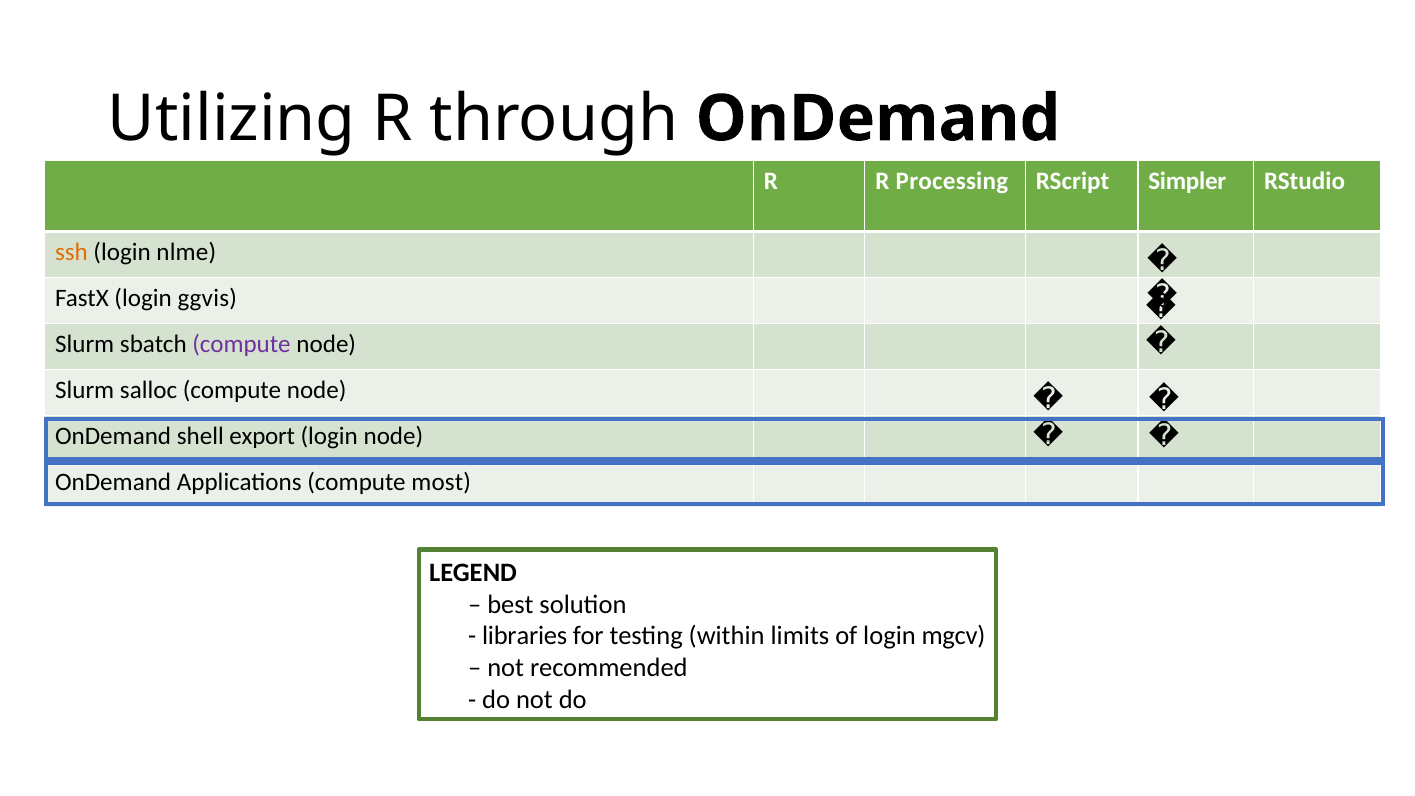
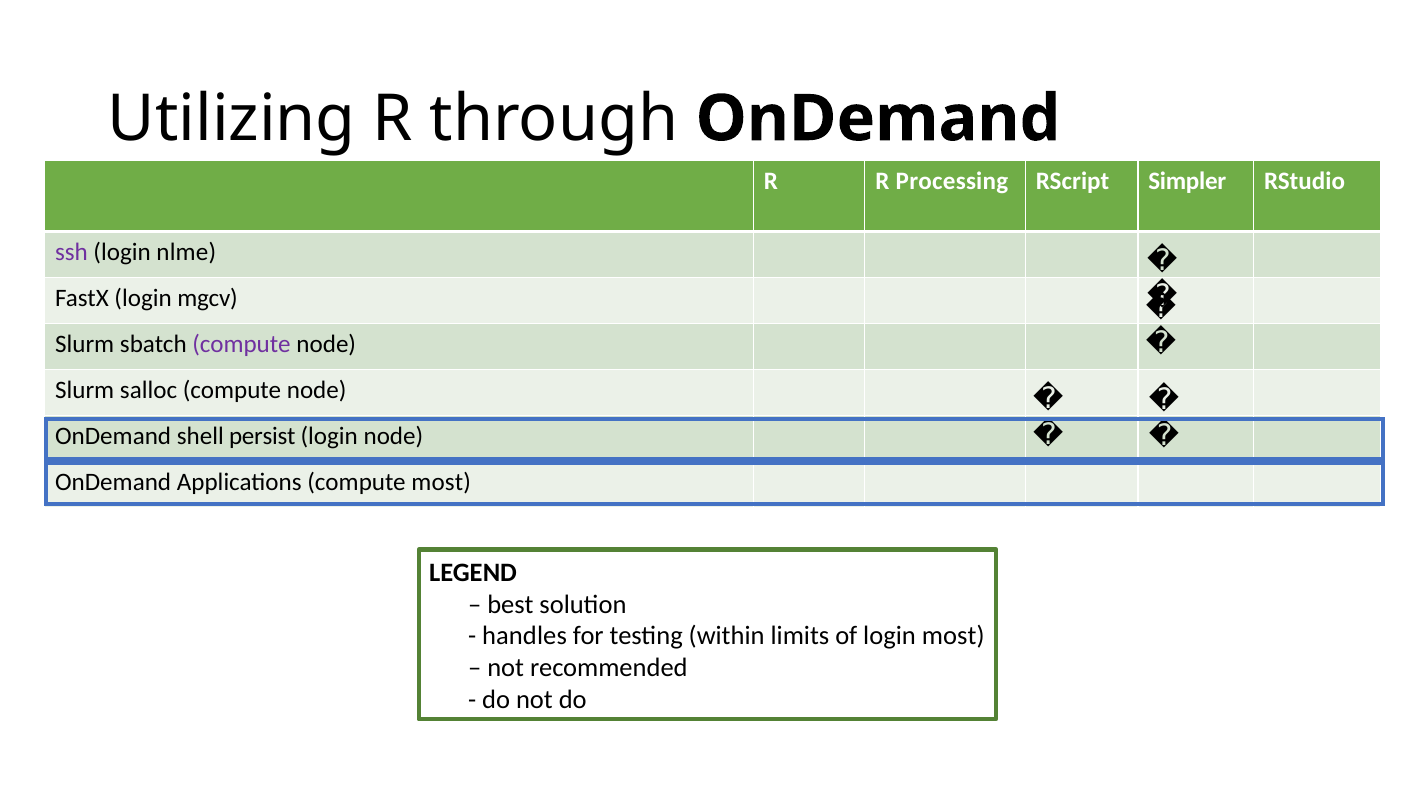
ssh colour: orange -> purple
ggvis: ggvis -> mgcv
export: export -> persist
libraries: libraries -> handles
login mgcv: mgcv -> most
